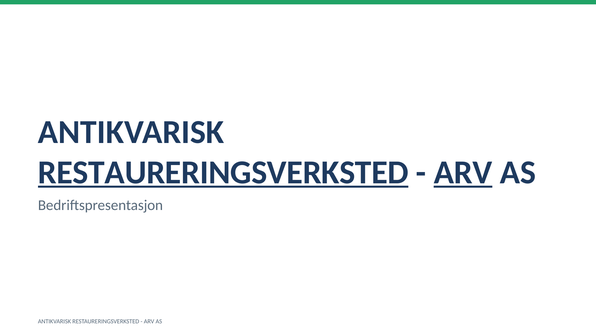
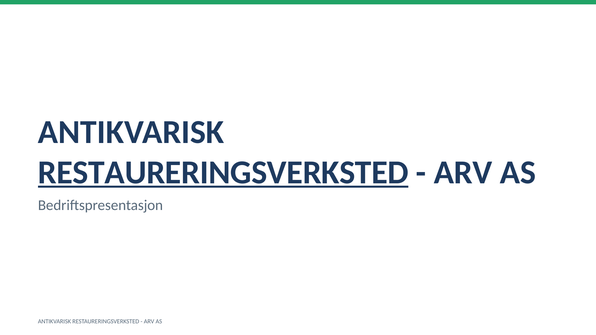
ARV at (463, 172) underline: present -> none
